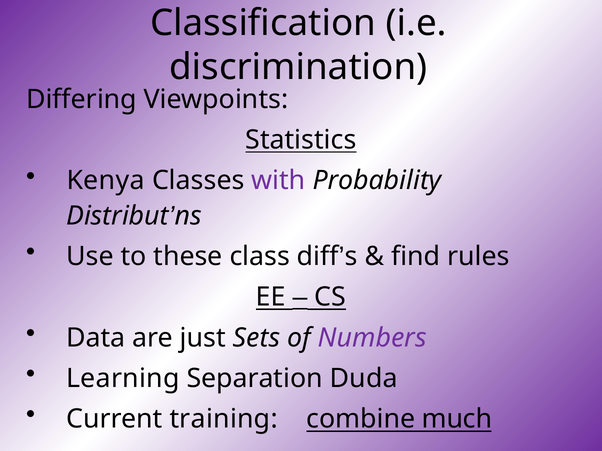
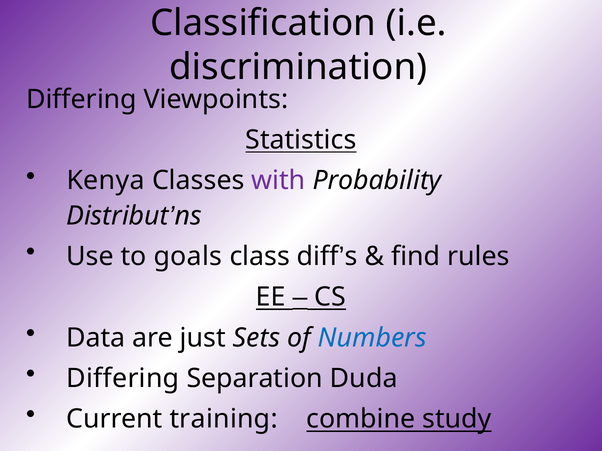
these: these -> goals
Numbers colour: purple -> blue
Learning at (123, 379): Learning -> Differing
much: much -> study
